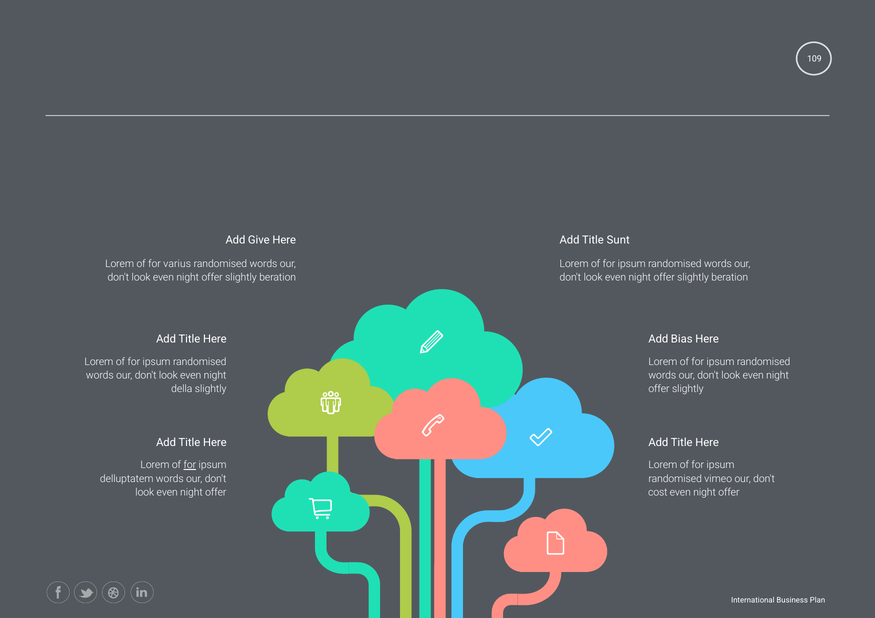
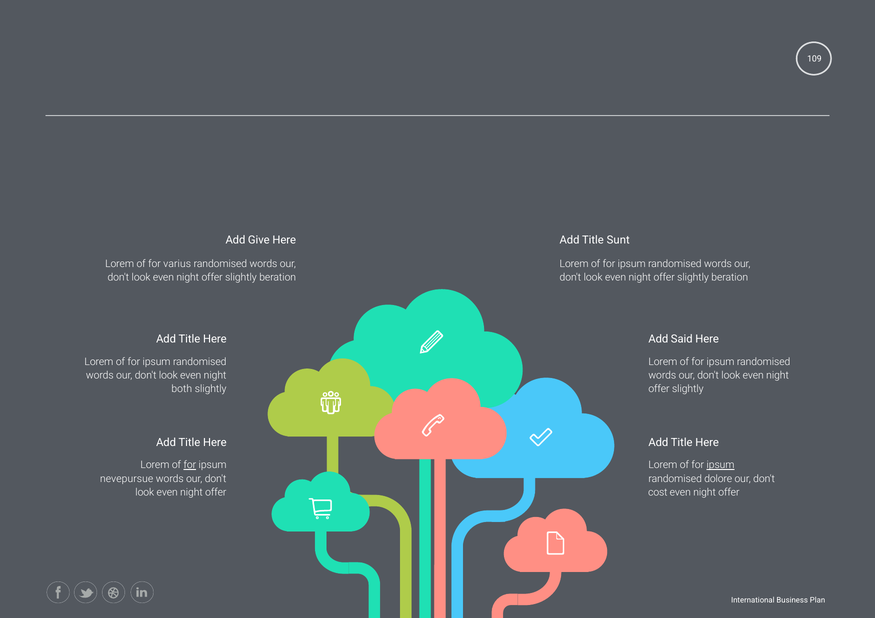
Bias: Bias -> Said
della: della -> both
ipsum at (721, 465) underline: none -> present
delluptatem: delluptatem -> nevepursue
vimeo: vimeo -> dolore
